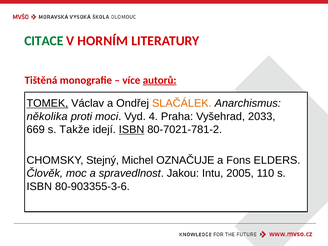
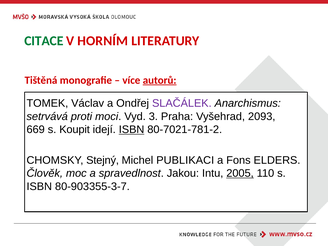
TOMEK underline: present -> none
SLAČÁLEK colour: orange -> purple
několika: několika -> setrvává
4: 4 -> 3
2033: 2033 -> 2093
Takže: Takže -> Koupit
OZNAČUJE: OZNAČUJE -> PUBLIKACI
2005 underline: none -> present
80-903355-3-6: 80-903355-3-6 -> 80-903355-3-7
